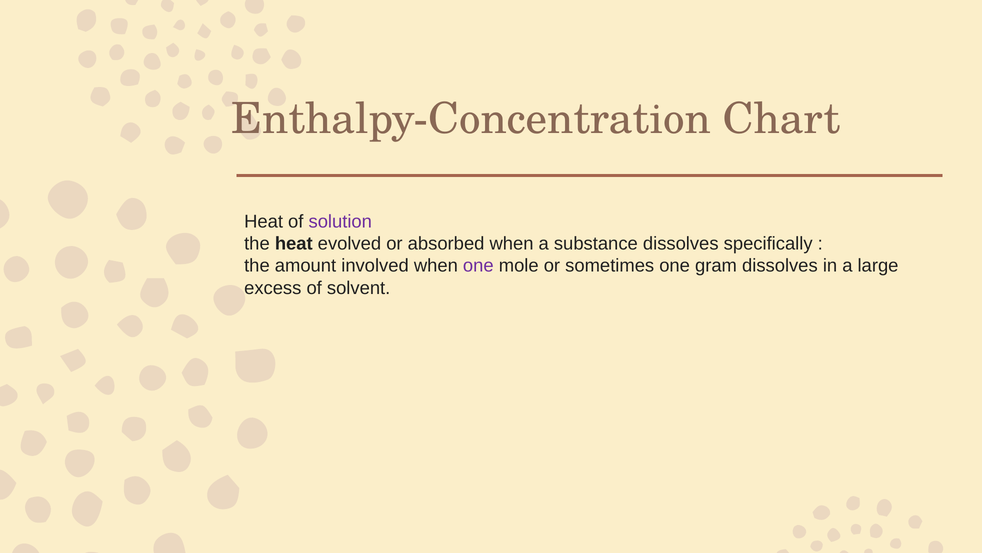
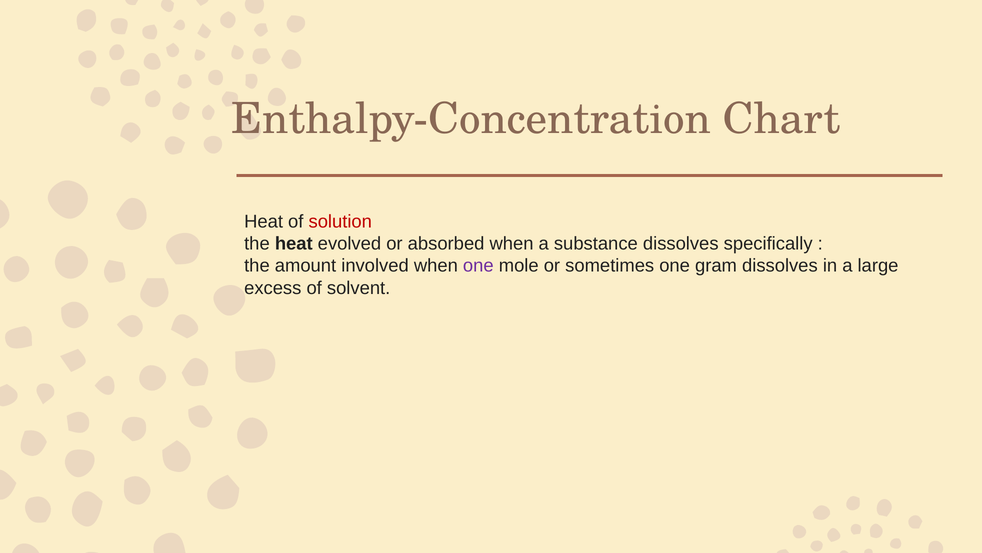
solution colour: purple -> red
